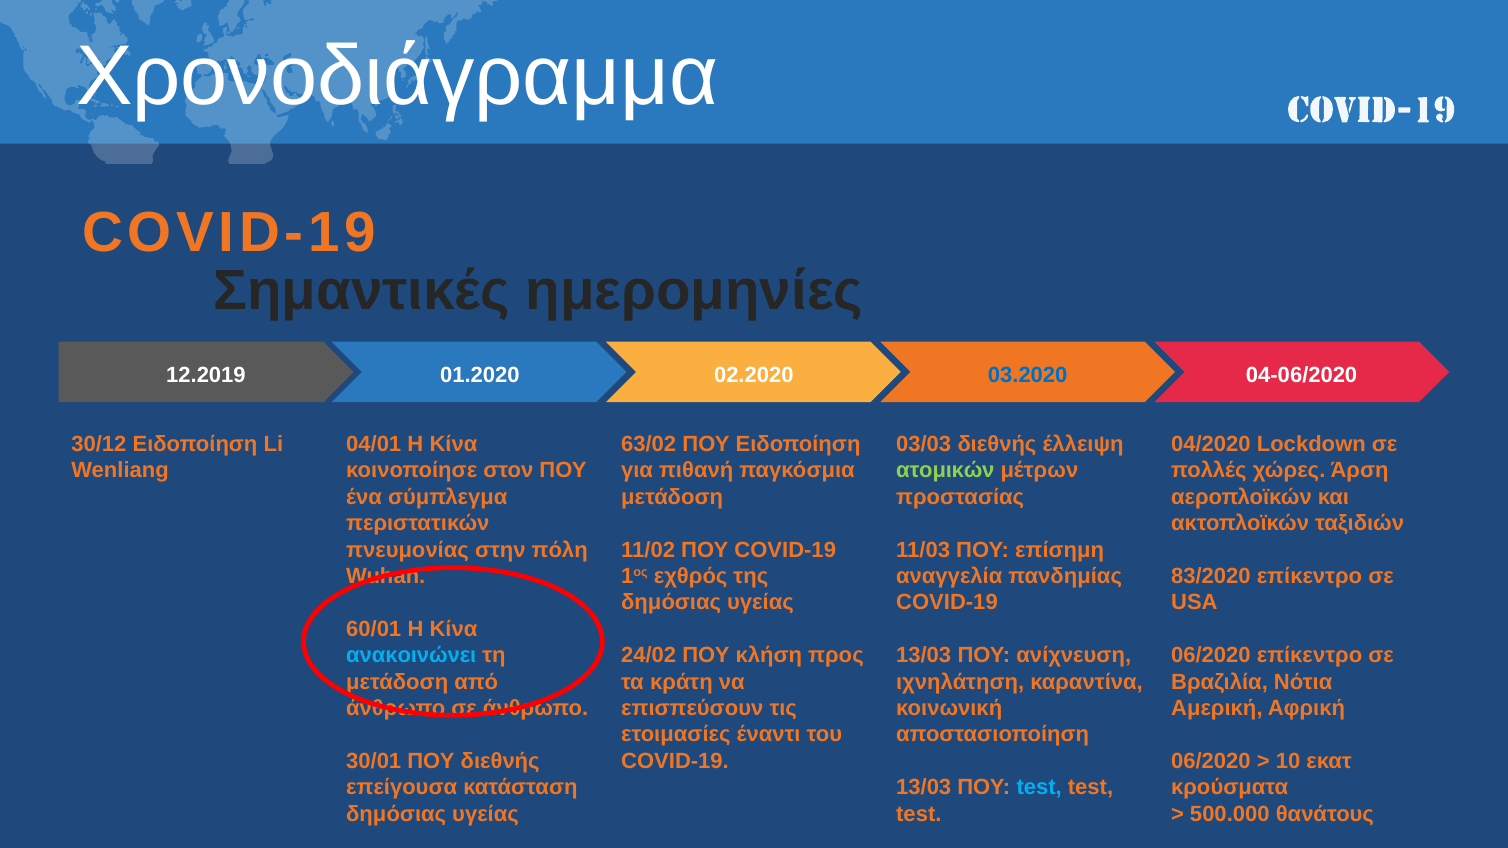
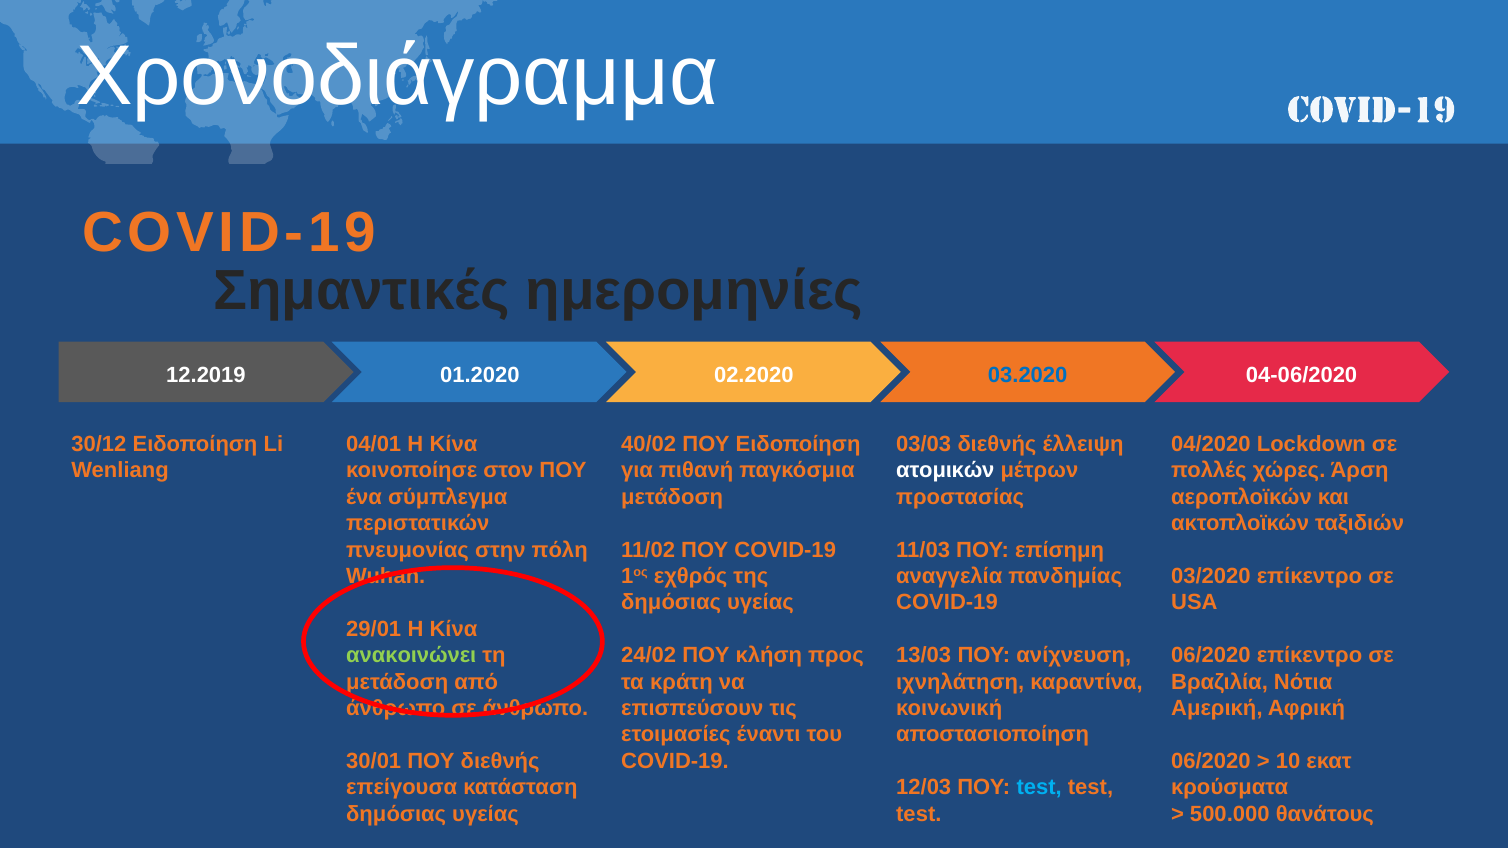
63/02: 63/02 -> 40/02
ατομικών colour: light green -> white
83/2020: 83/2020 -> 03/2020
60/01: 60/01 -> 29/01
ανακοινώνει colour: light blue -> light green
13/03 at (924, 788): 13/03 -> 12/03
